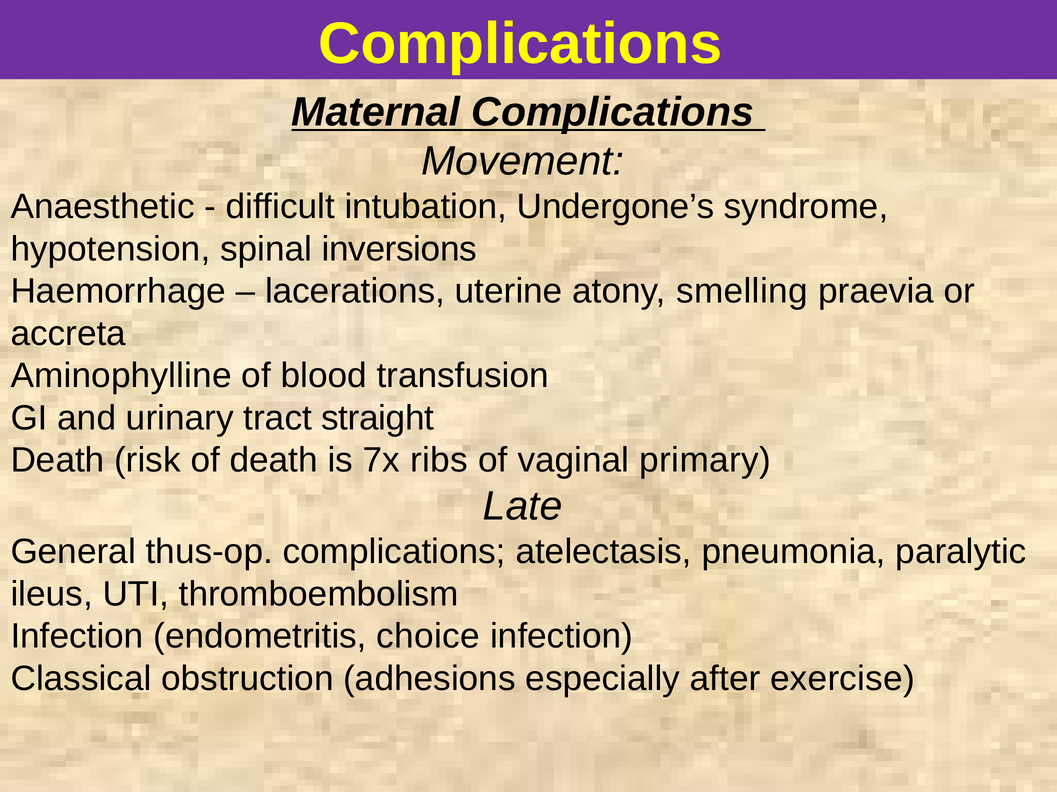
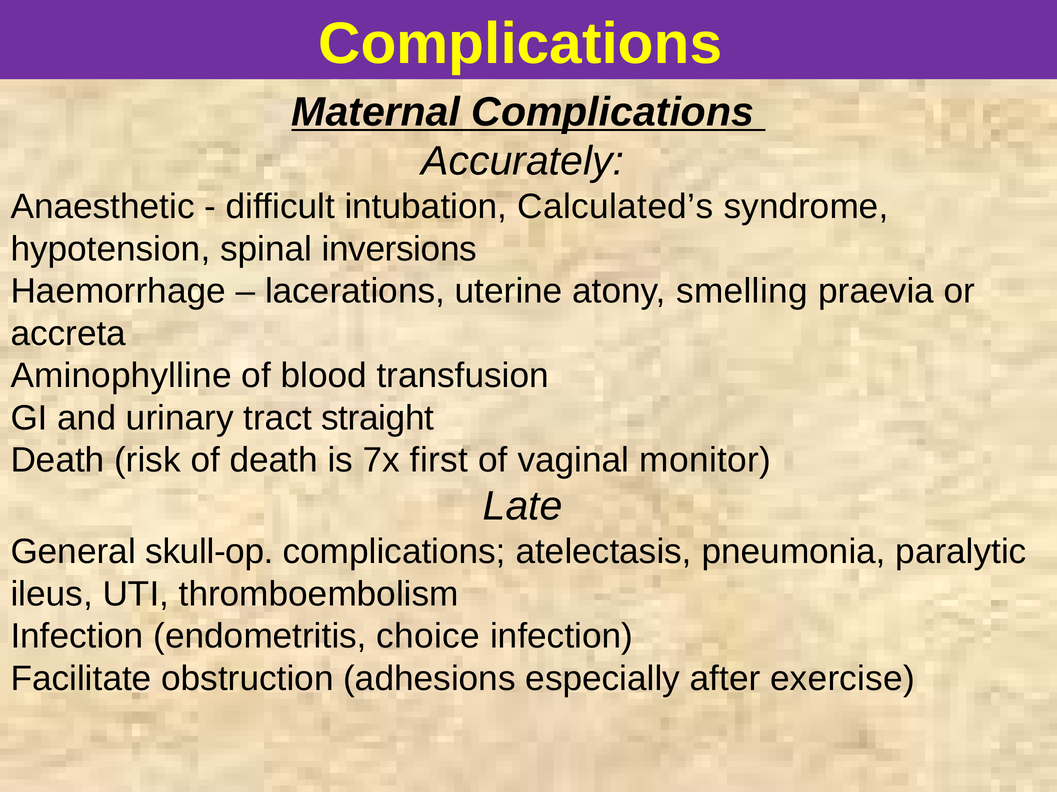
Movement: Movement -> Accurately
Undergone’s: Undergone’s -> Calculated’s
ribs: ribs -> first
primary: primary -> monitor
thus-op: thus-op -> skull-op
Classical: Classical -> Facilitate
